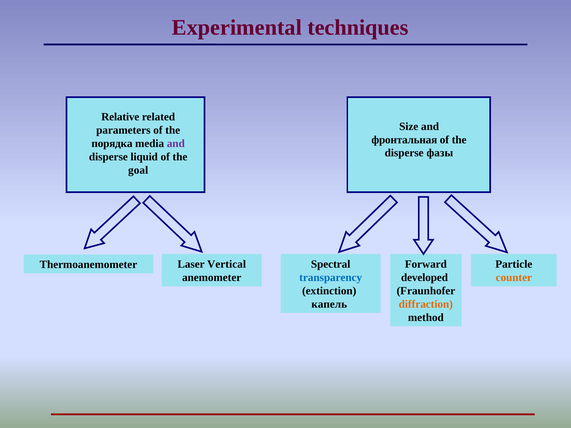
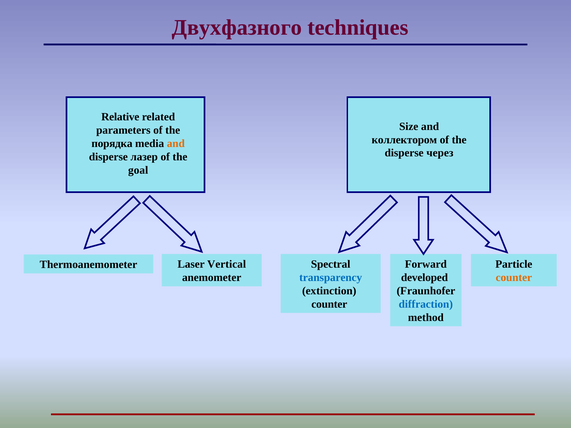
Experimental: Experimental -> Двухфазного
фронтальная: фронтальная -> коллектором
and at (176, 144) colour: purple -> orange
фазы: фазы -> через
liquid: liquid -> лазер
капель at (329, 304): капель -> counter
diffraction colour: orange -> blue
